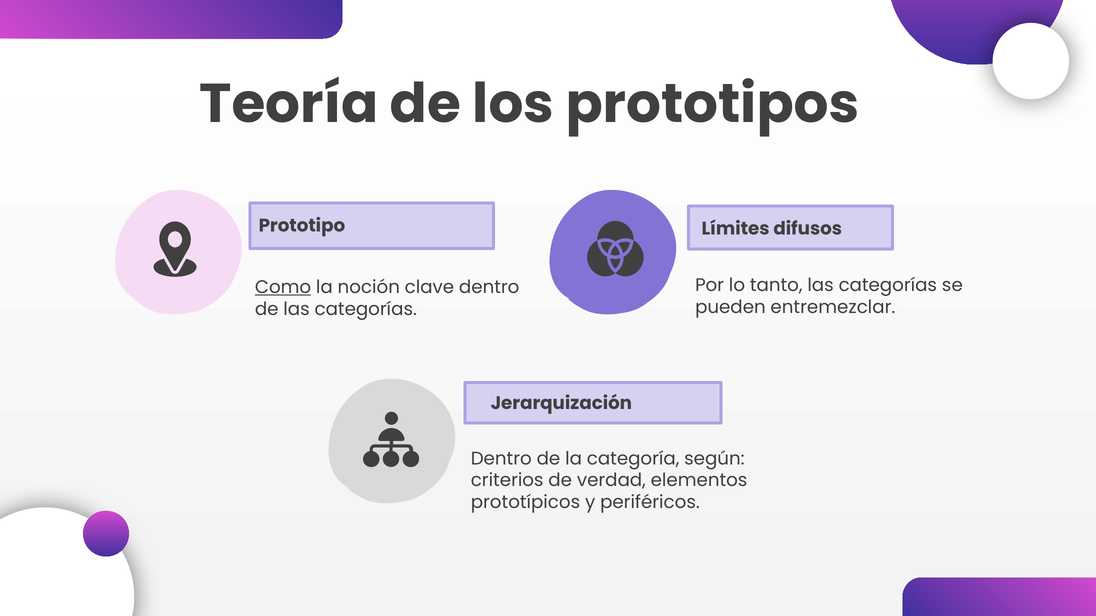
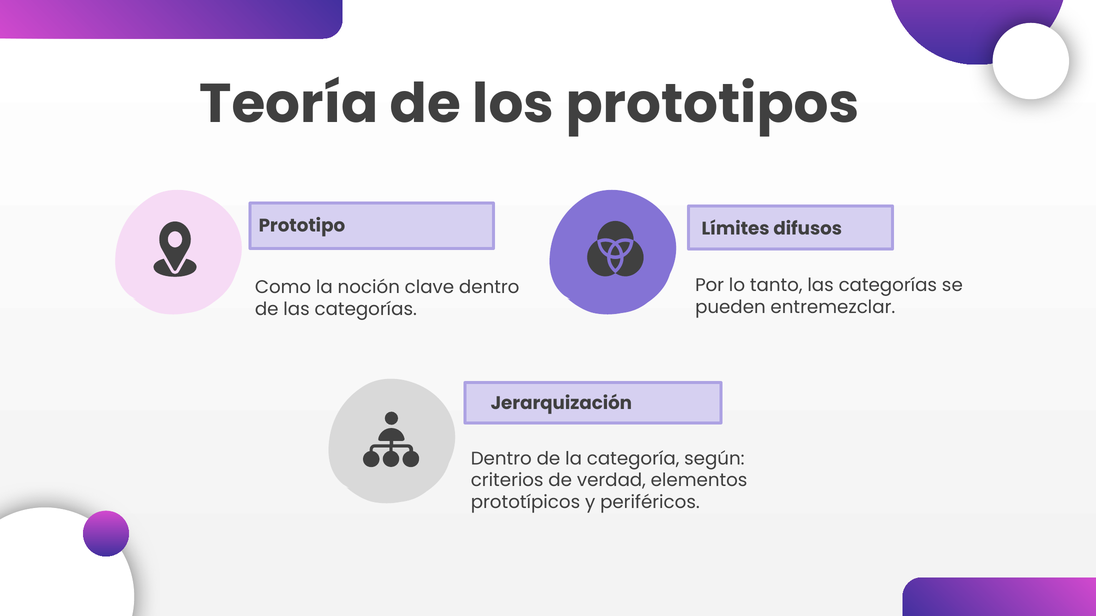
Como underline: present -> none
